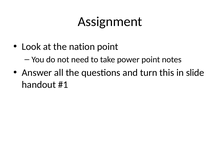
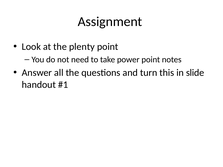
nation: nation -> plenty
